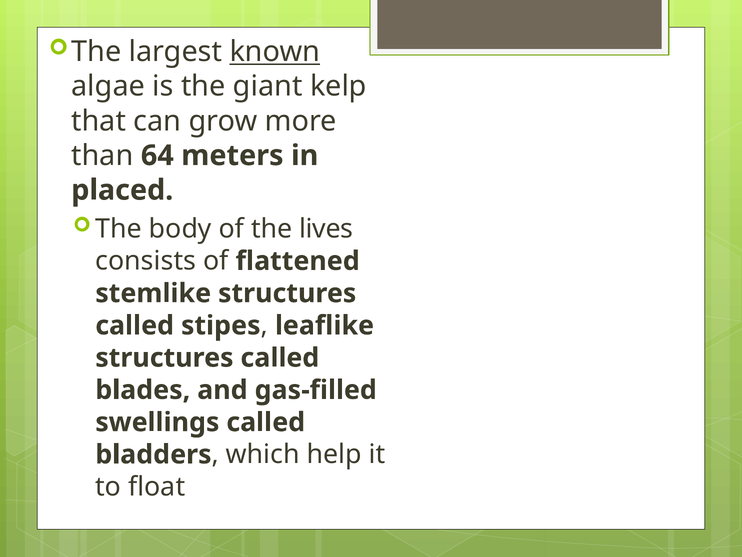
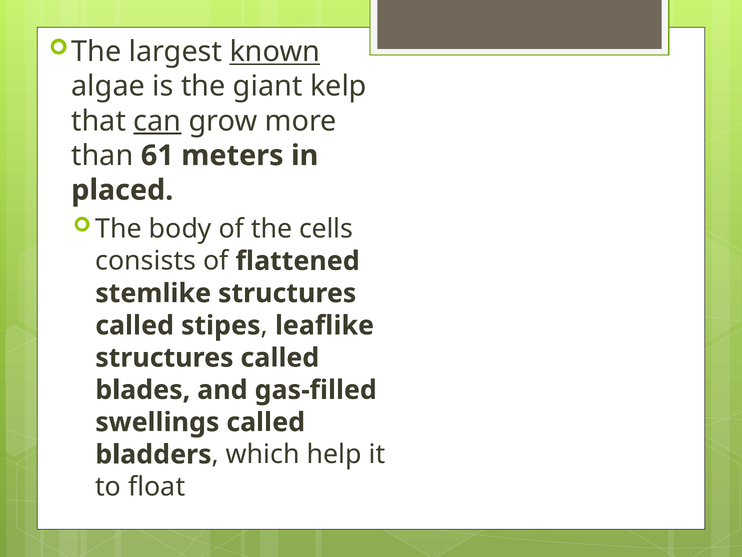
can underline: none -> present
64: 64 -> 61
lives: lives -> cells
